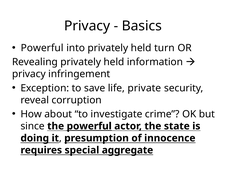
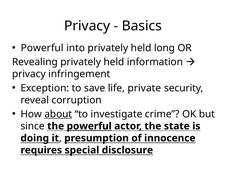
turn: turn -> long
about underline: none -> present
aggregate: aggregate -> disclosure
